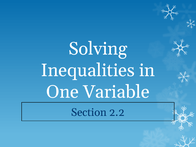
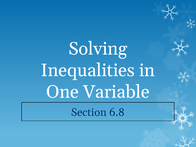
2.2: 2.2 -> 6.8
